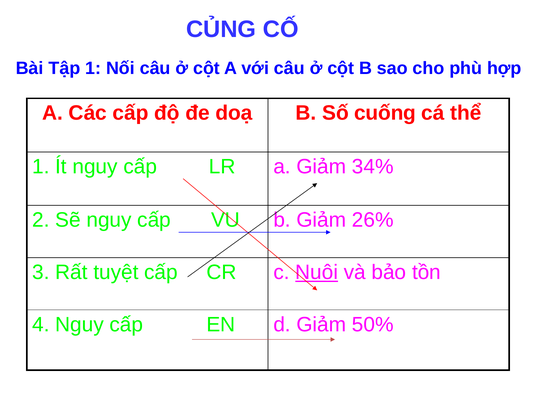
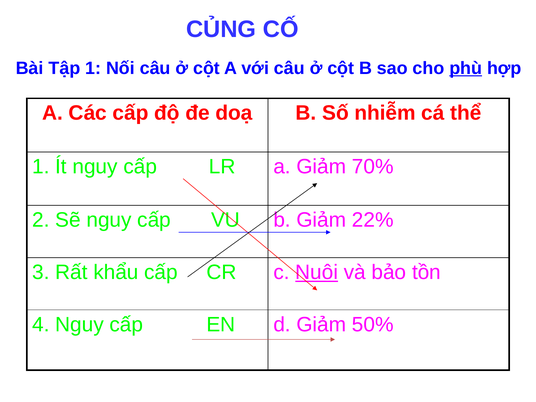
phù underline: none -> present
cuống: cuống -> nhiễm
34%: 34% -> 70%
26%: 26% -> 22%
tuyệt: tuyệt -> khẩu
